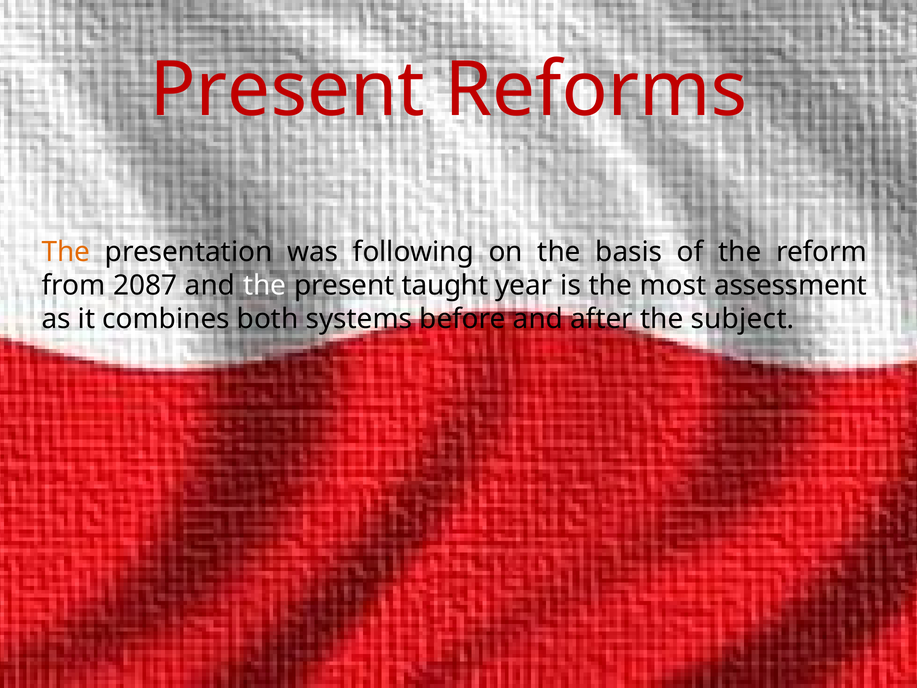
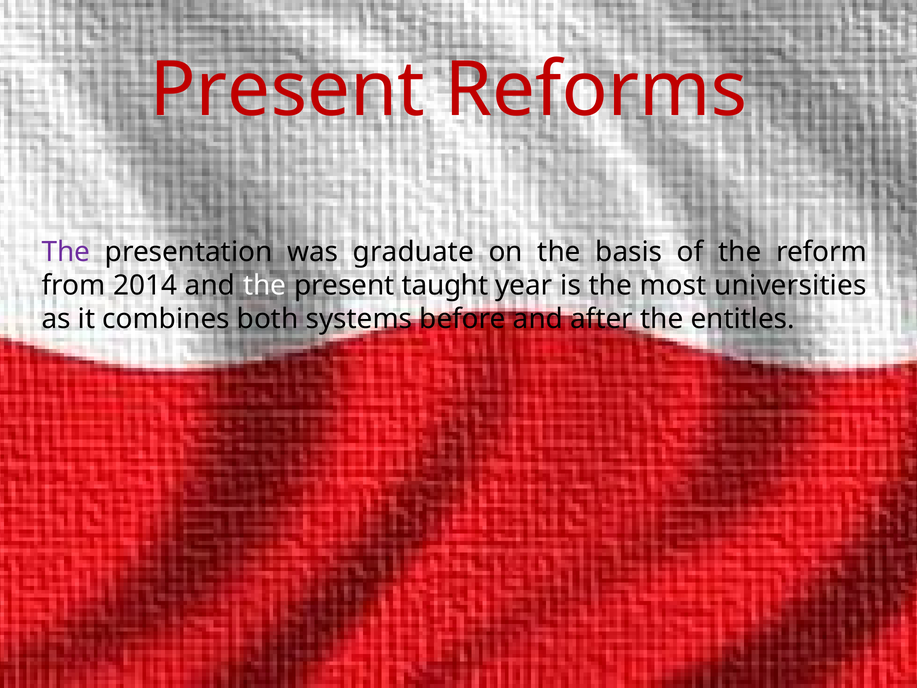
The at (66, 252) colour: orange -> purple
following: following -> graduate
2087: 2087 -> 2014
assessment: assessment -> universities
subject: subject -> entitles
